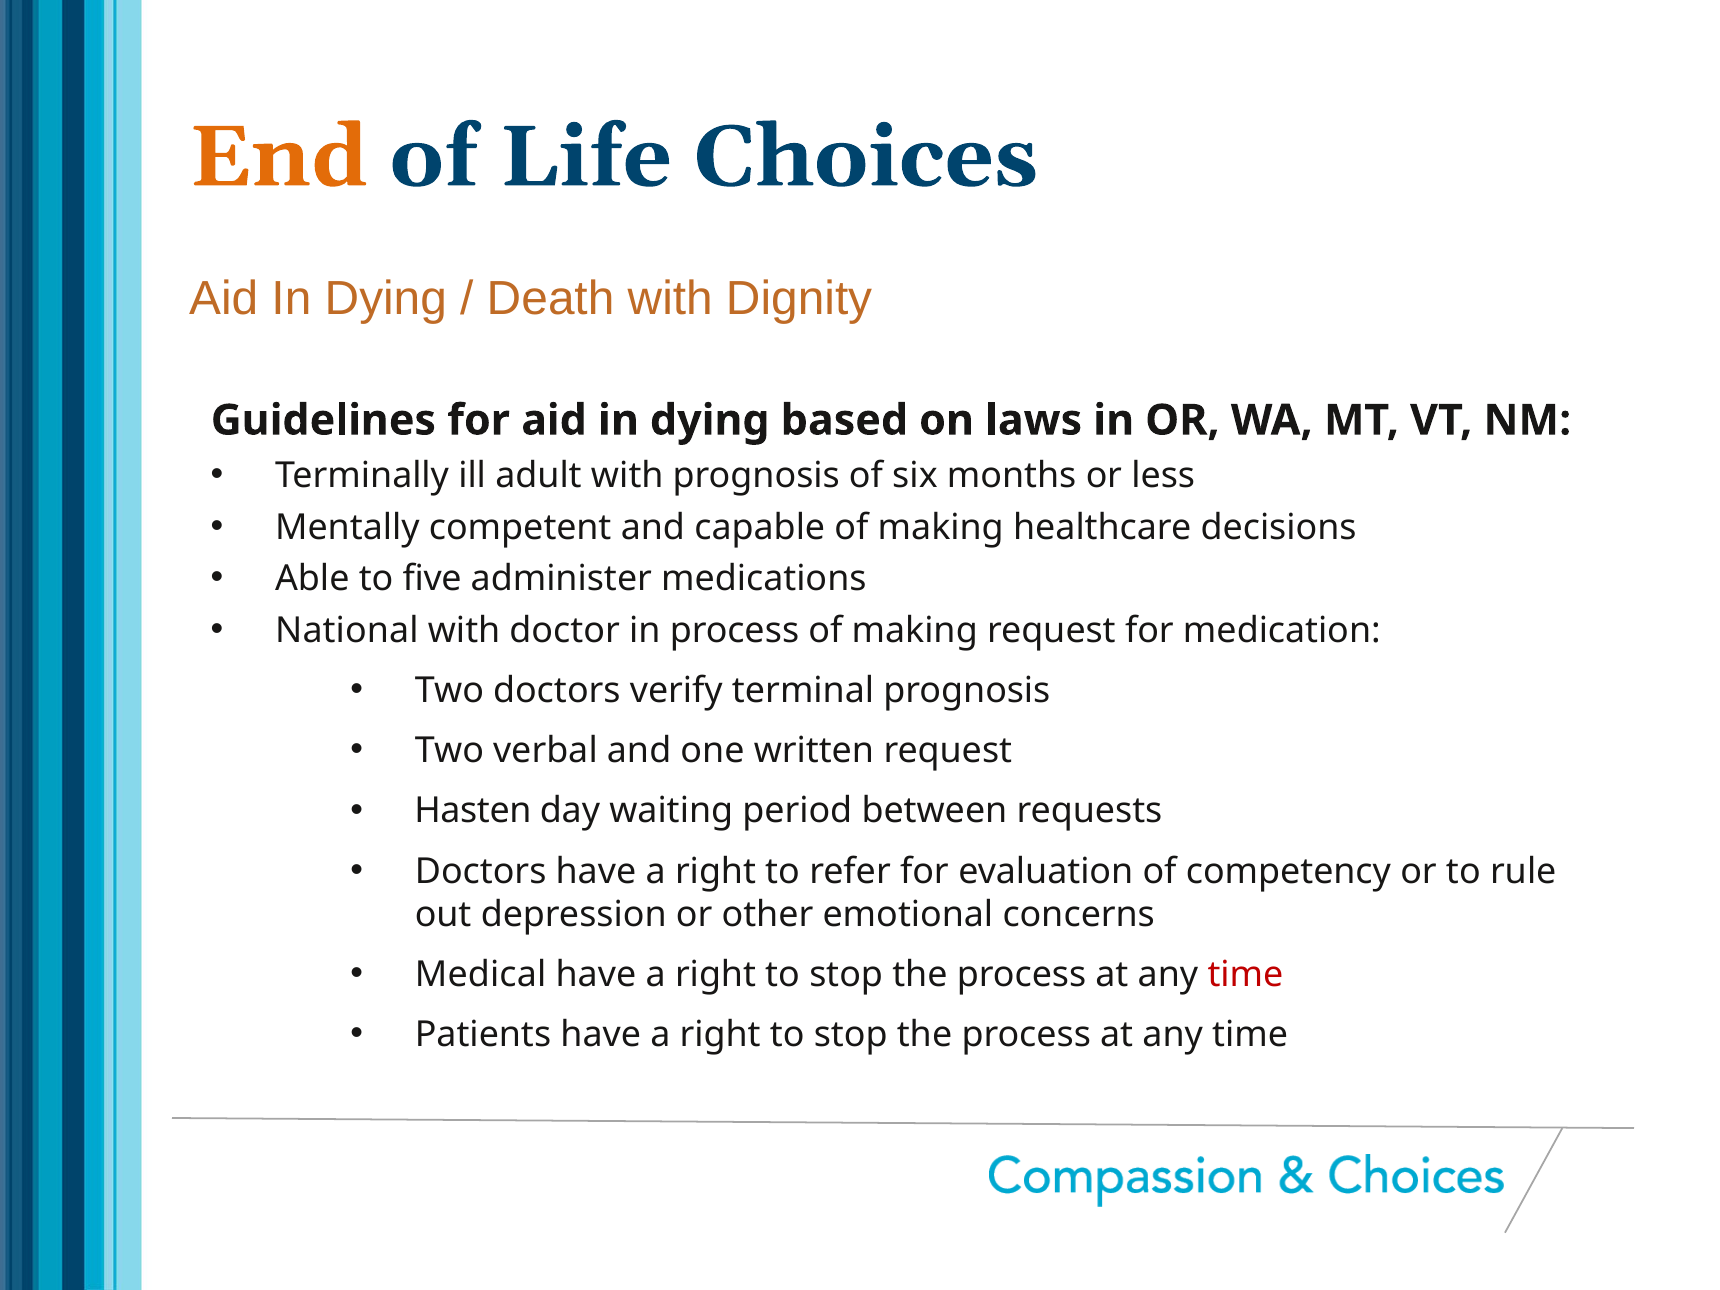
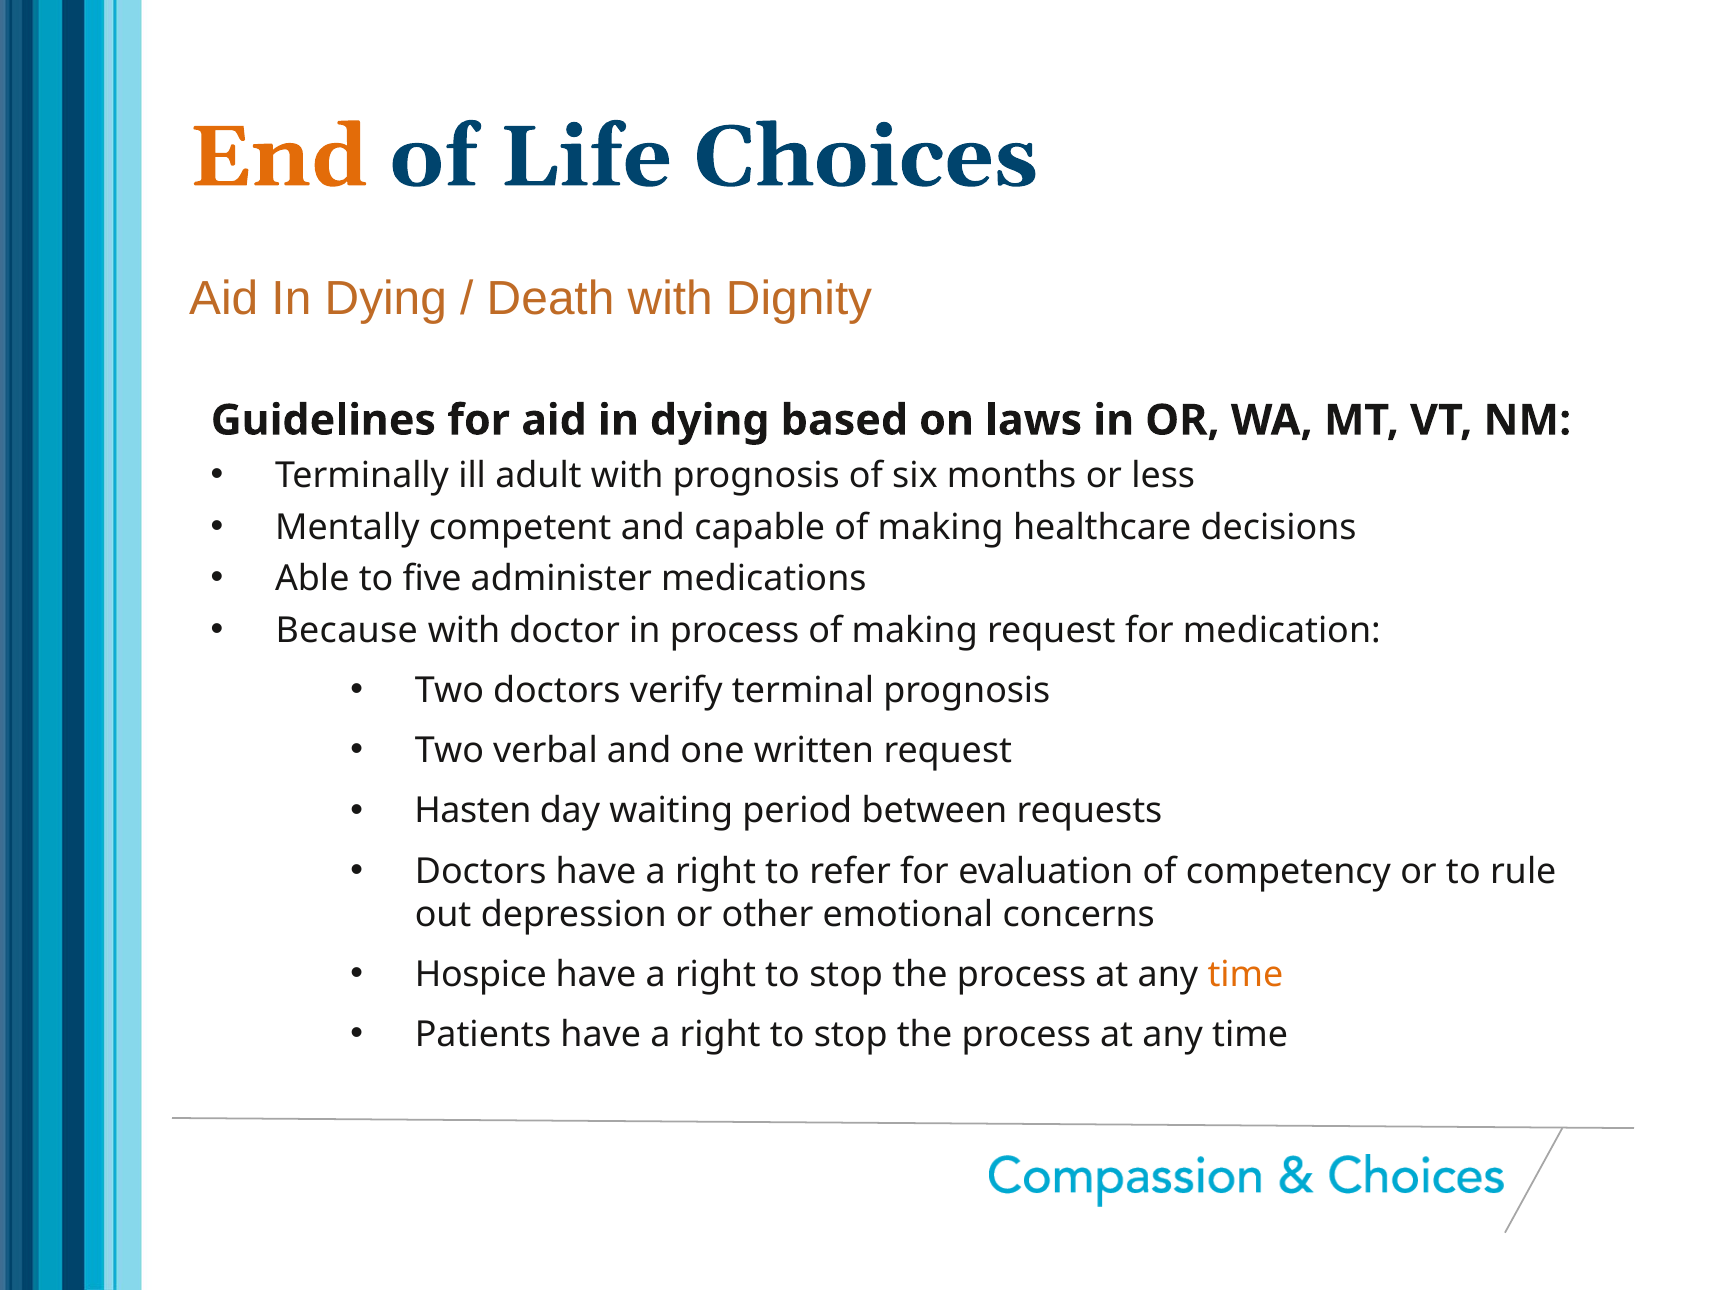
National: National -> Because
Medical: Medical -> Hospice
time at (1245, 975) colour: red -> orange
